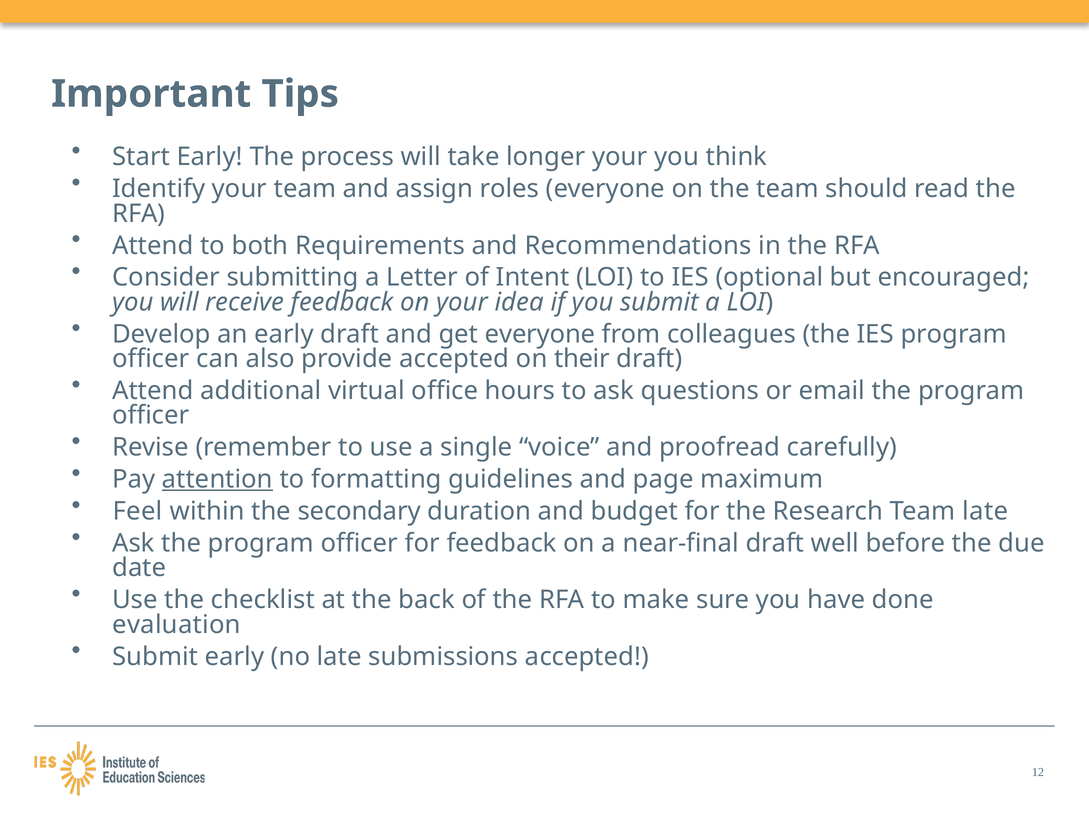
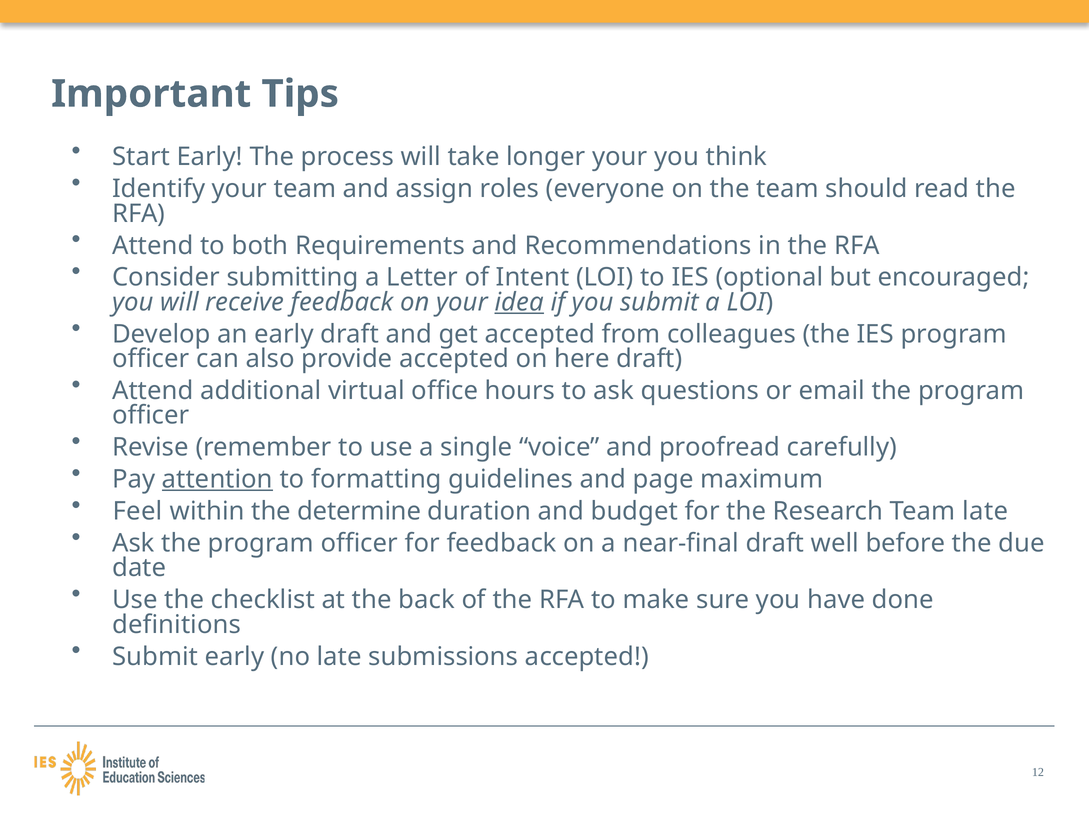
idea underline: none -> present
get everyone: everyone -> accepted
their: their -> here
secondary: secondary -> determine
evaluation: evaluation -> definitions
